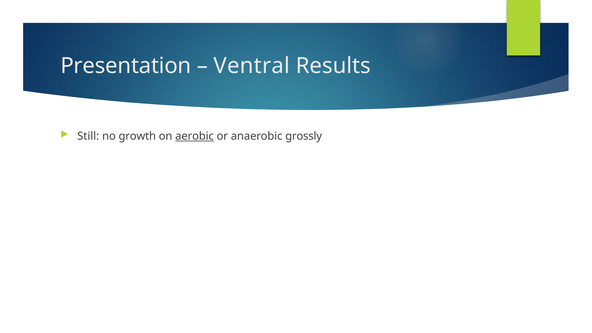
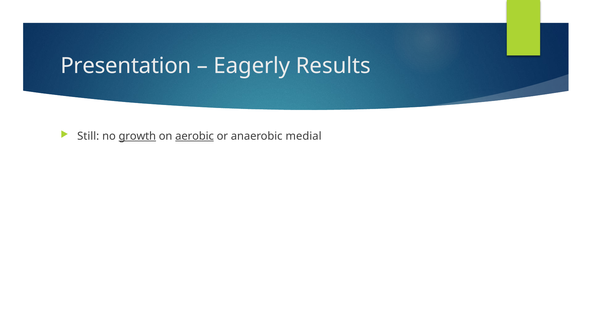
Ventral: Ventral -> Eagerly
growth underline: none -> present
grossly: grossly -> medial
